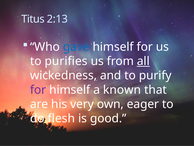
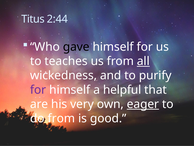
2:13: 2:13 -> 2:44
gave colour: blue -> black
purifies: purifies -> teaches
known: known -> helpful
eager underline: none -> present
do flesh: flesh -> from
